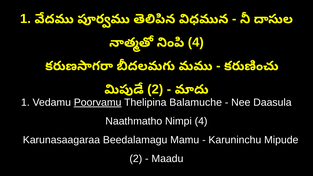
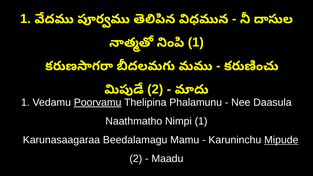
4 at (196, 42): 4 -> 1
Balamuche: Balamuche -> Phalamunu
Nimpi 4: 4 -> 1
Mipude underline: none -> present
